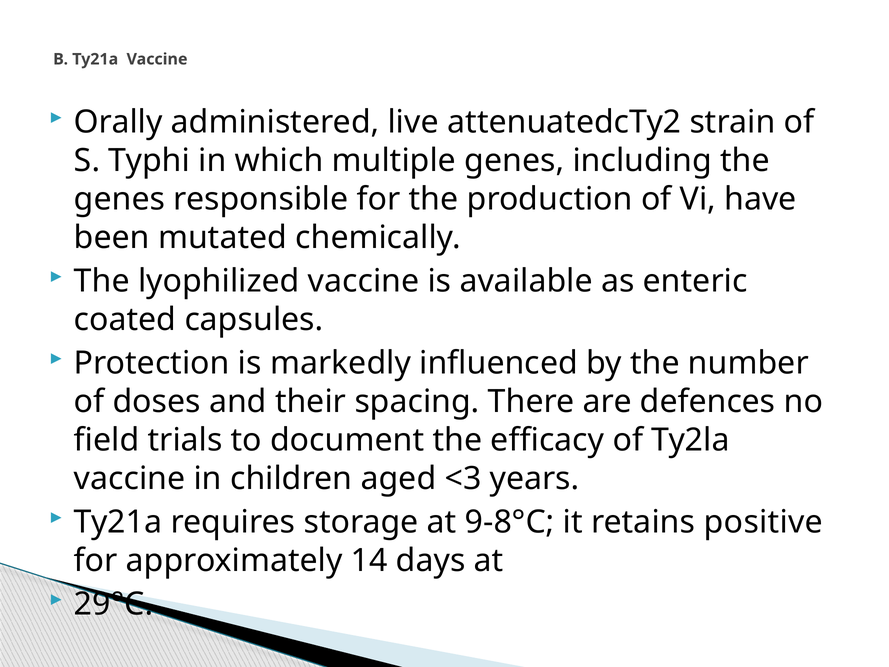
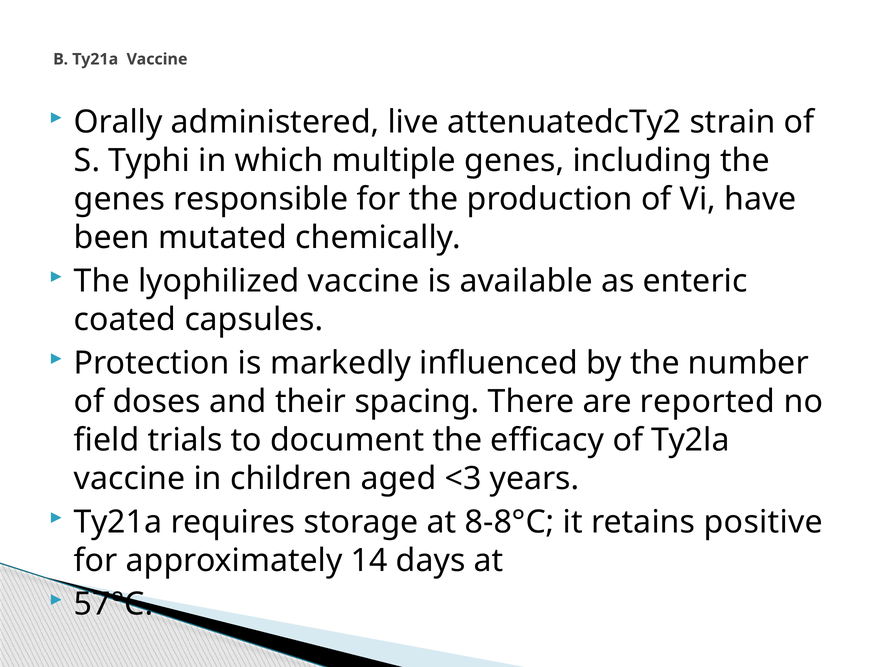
defences: defences -> reported
9-8°C: 9-8°C -> 8-8°C
29°C: 29°C -> 57°C
